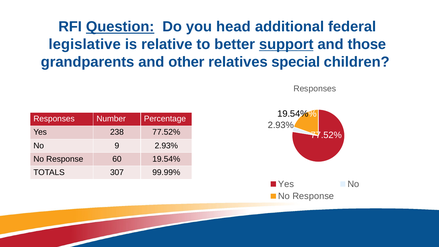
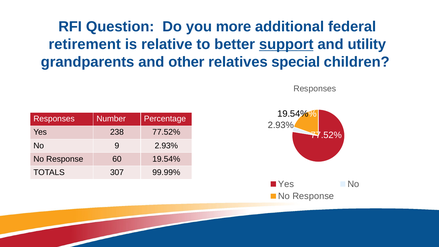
Question underline: present -> none
head: head -> more
legislative: legislative -> retirement
those: those -> utility
